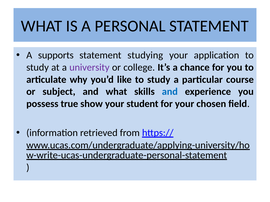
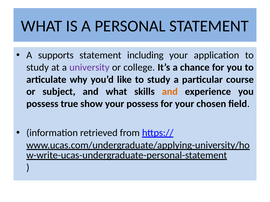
studying: studying -> including
and at (170, 92) colour: blue -> orange
your student: student -> possess
